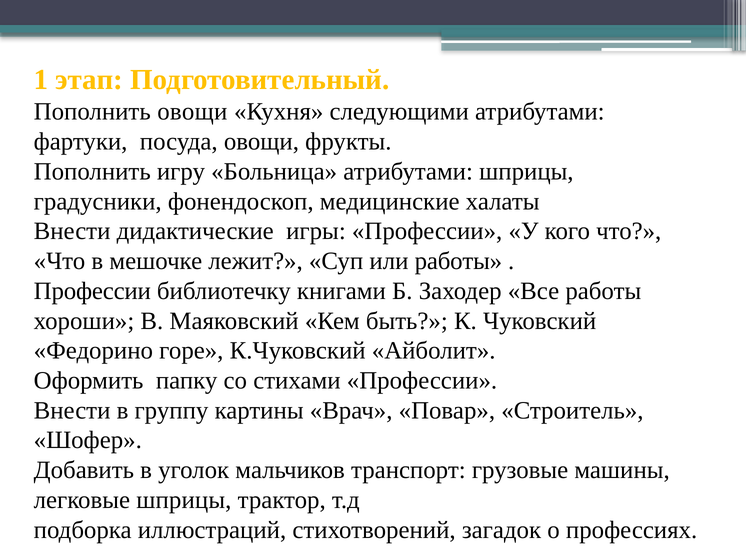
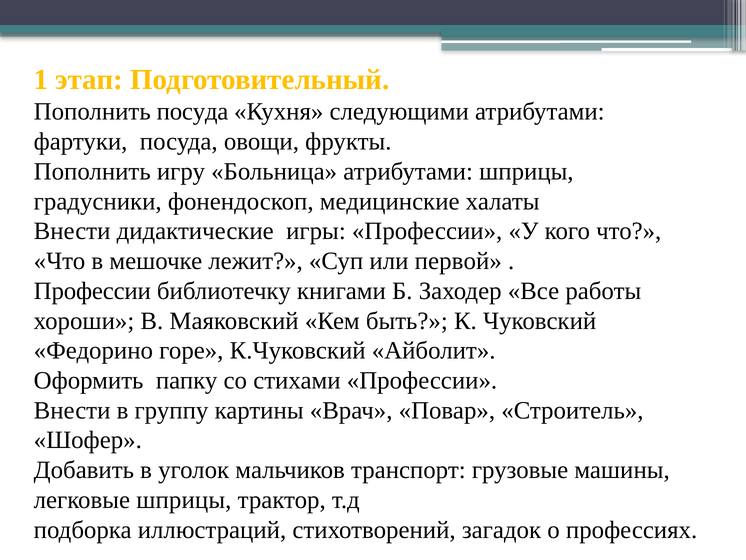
Пополнить овощи: овощи -> посуда
или работы: работы -> первой
